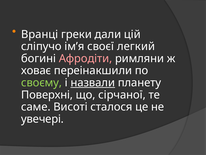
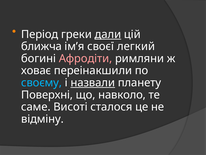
Вранці: Вранці -> Період
дали underline: none -> present
сліпучо: сліпучо -> ближча
своєму colour: light green -> light blue
сірчаної: сірчаної -> навколо
увечері: увечері -> відміну
